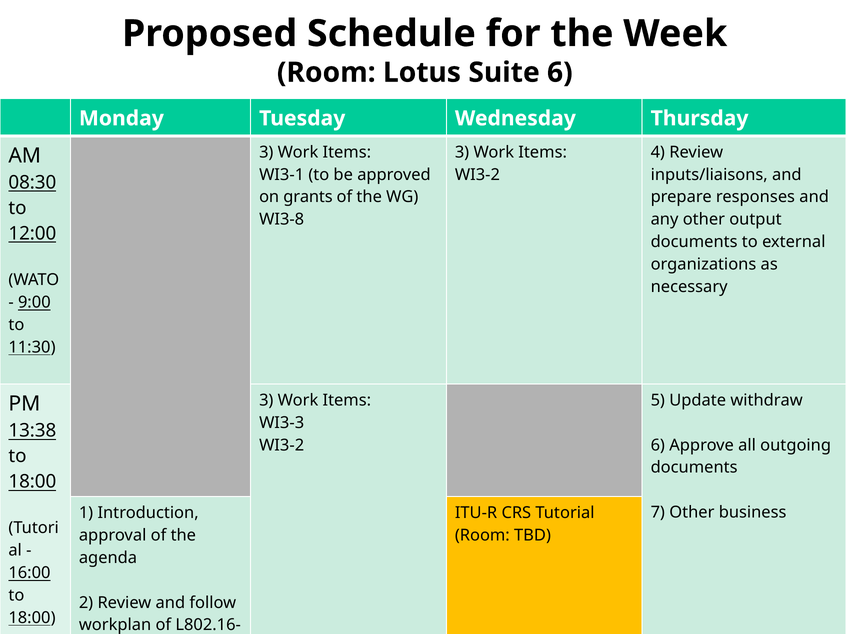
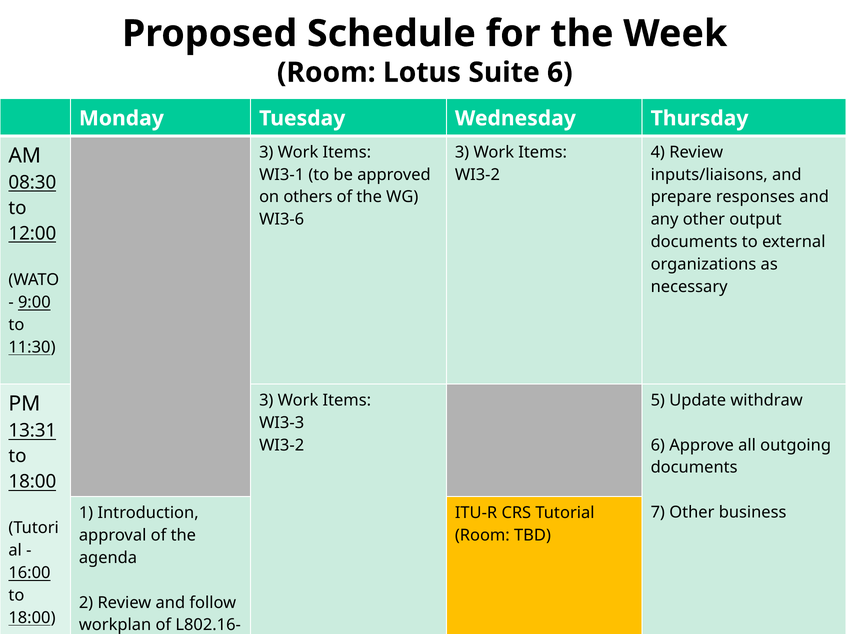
grants: grants -> others
WI3-8: WI3-8 -> WI3-6
13:38: 13:38 -> 13:31
